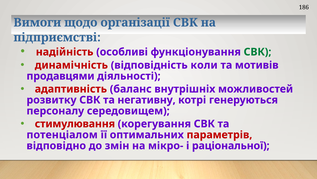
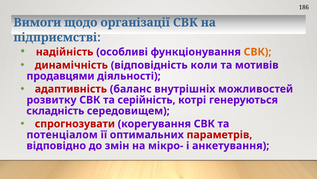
СВК at (258, 52) colour: green -> orange
негативну: негативну -> серійність
персоналу: персоналу -> складність
стимулювання: стимулювання -> спрогнозувати
раціональної: раціональної -> анкетування
